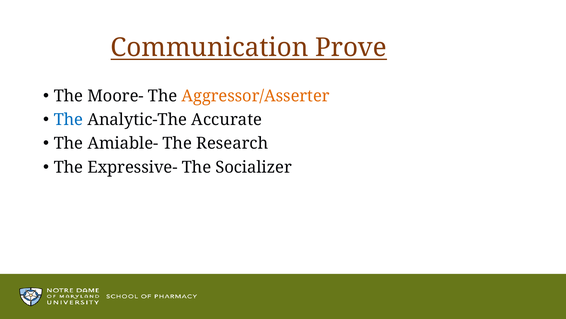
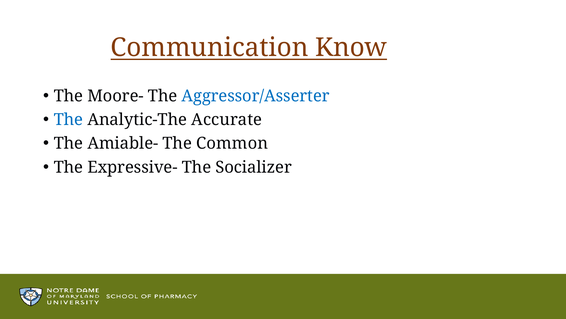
Prove: Prove -> Know
Aggressor/Asserter colour: orange -> blue
Research: Research -> Common
